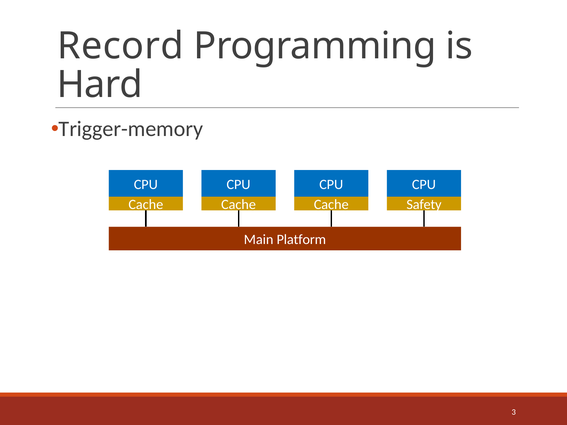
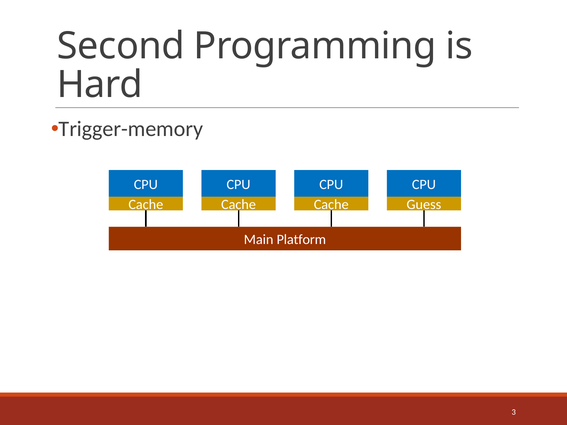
Record: Record -> Second
Safety: Safety -> Guess
